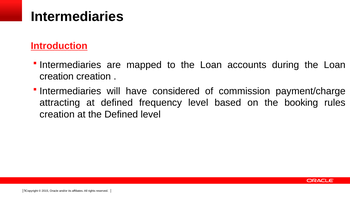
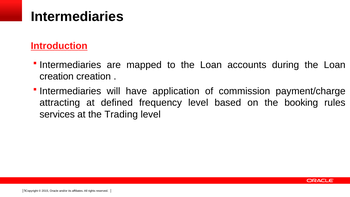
considered: considered -> application
creation at (57, 114): creation -> services
the Defined: Defined -> Trading
